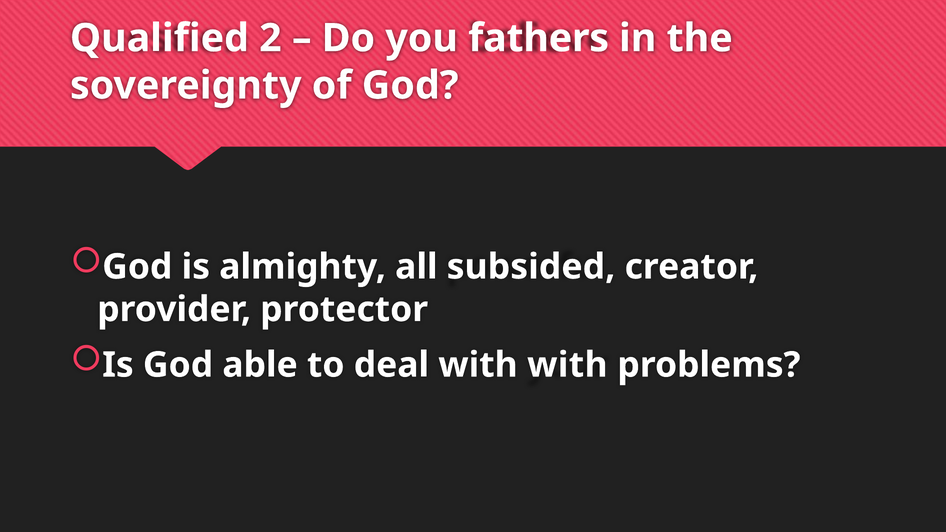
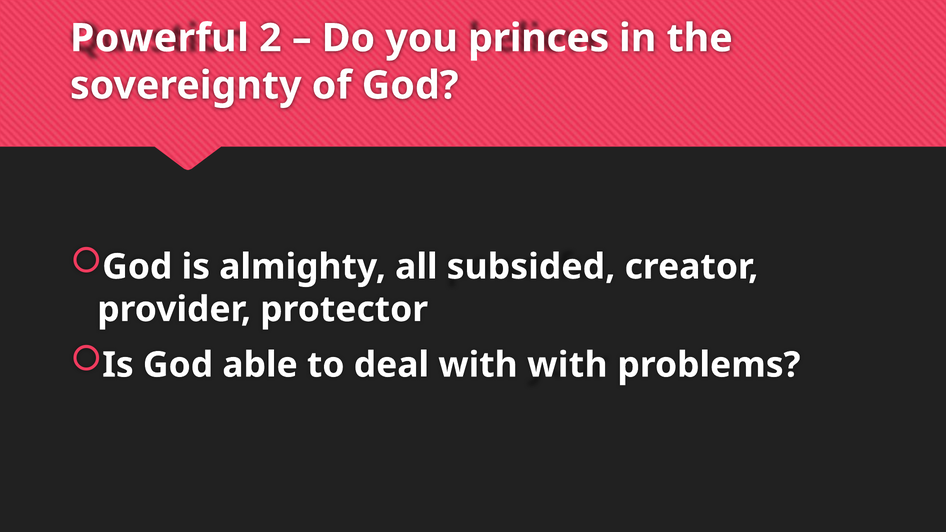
Qualified: Qualified -> Powerful
fathers: fathers -> princes
